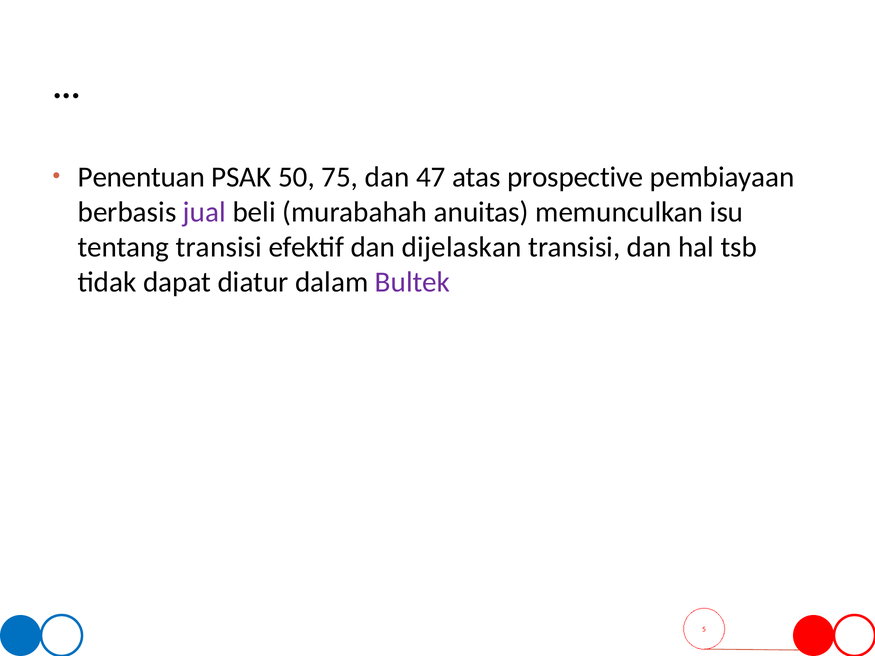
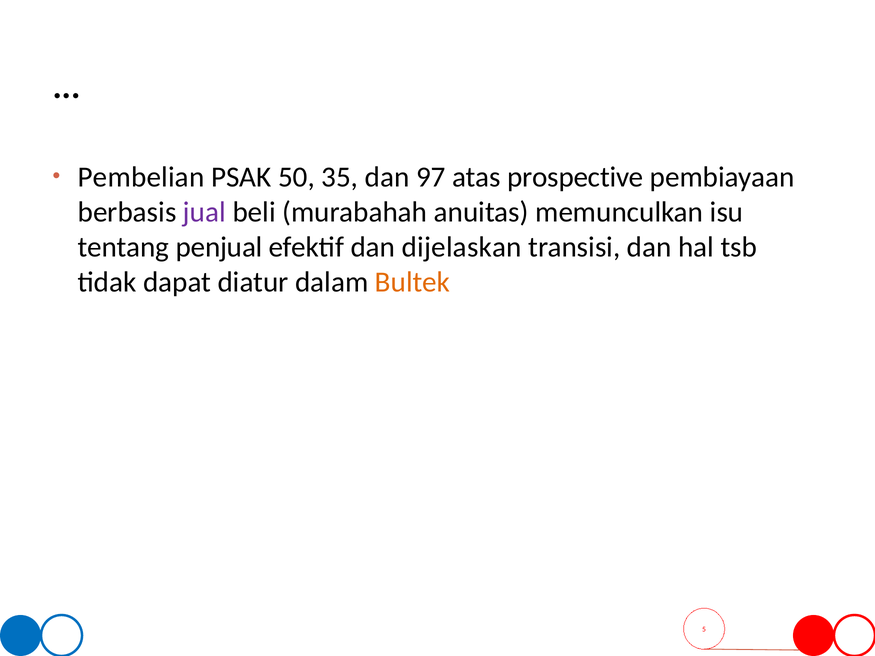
Penentuan: Penentuan -> Pembelian
75: 75 -> 35
47: 47 -> 97
tentang transisi: transisi -> penjual
Bultek colour: purple -> orange
